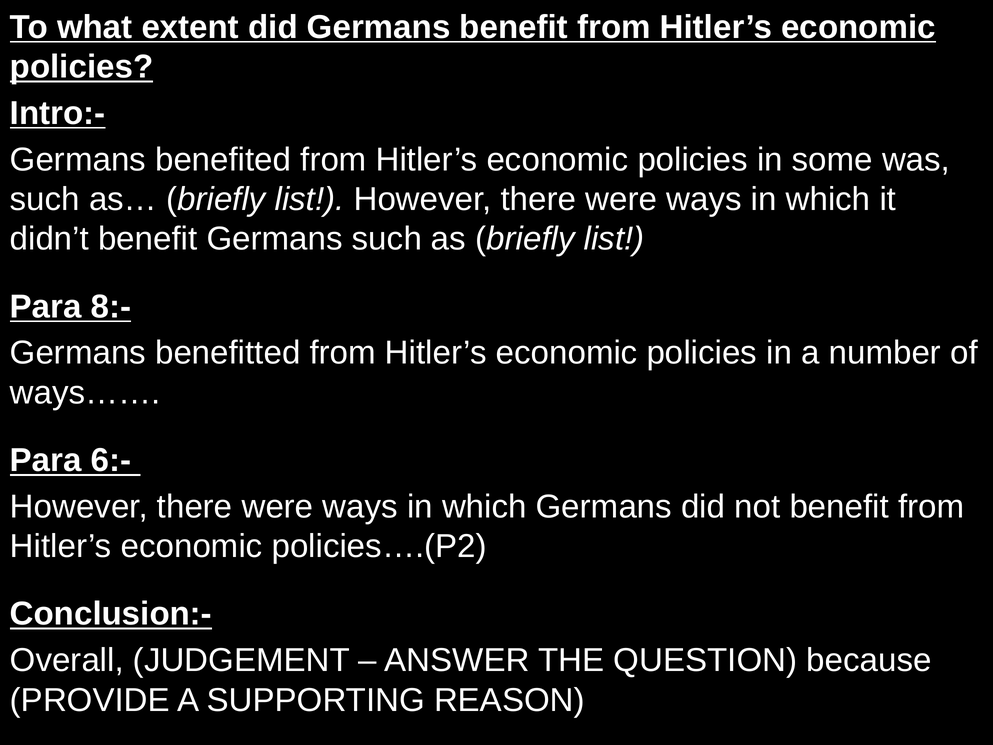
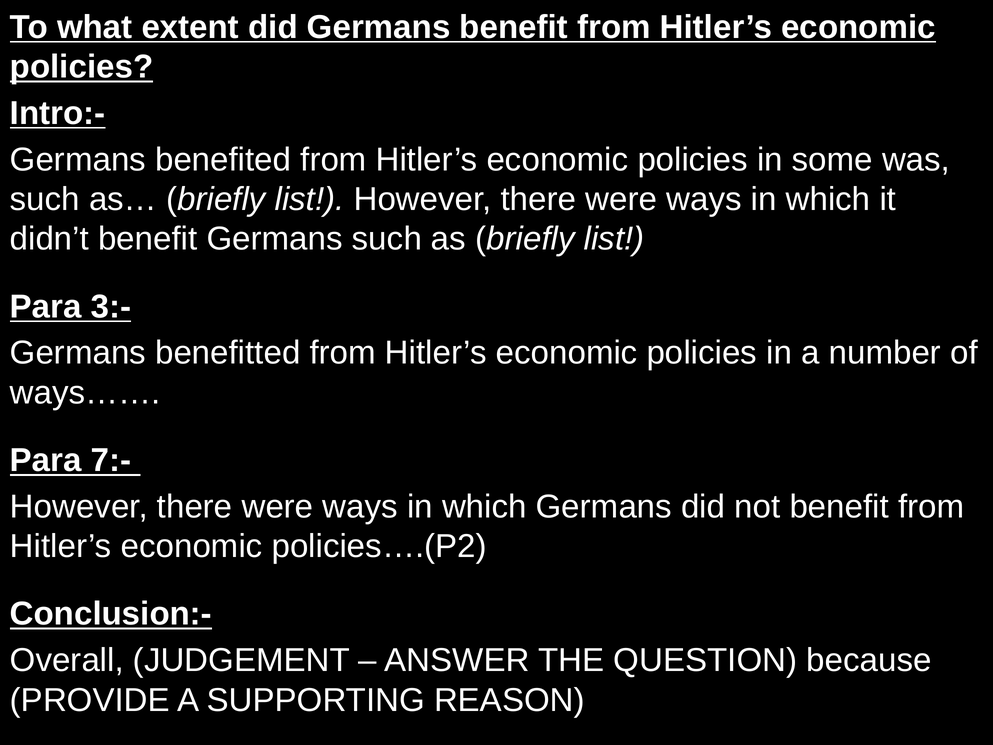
8:-: 8:- -> 3:-
6:-: 6:- -> 7:-
